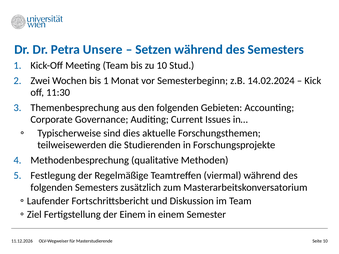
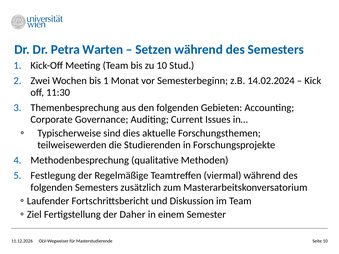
Unsere: Unsere -> Warten
der Einem: Einem -> Daher
